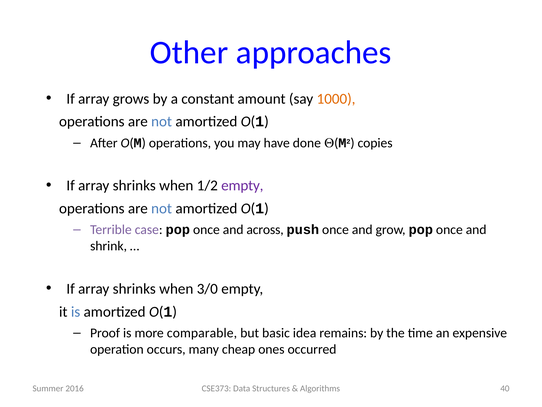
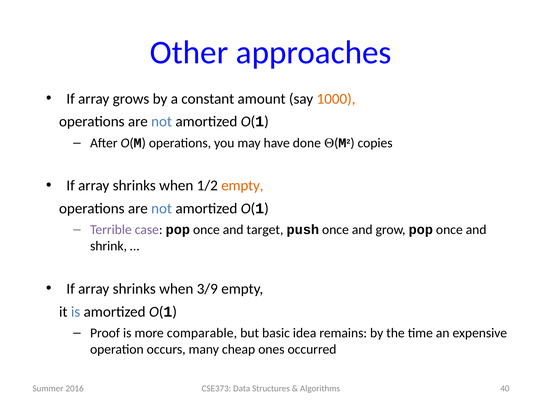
empty at (242, 185) colour: purple -> orange
across: across -> target
3/0: 3/0 -> 3/9
